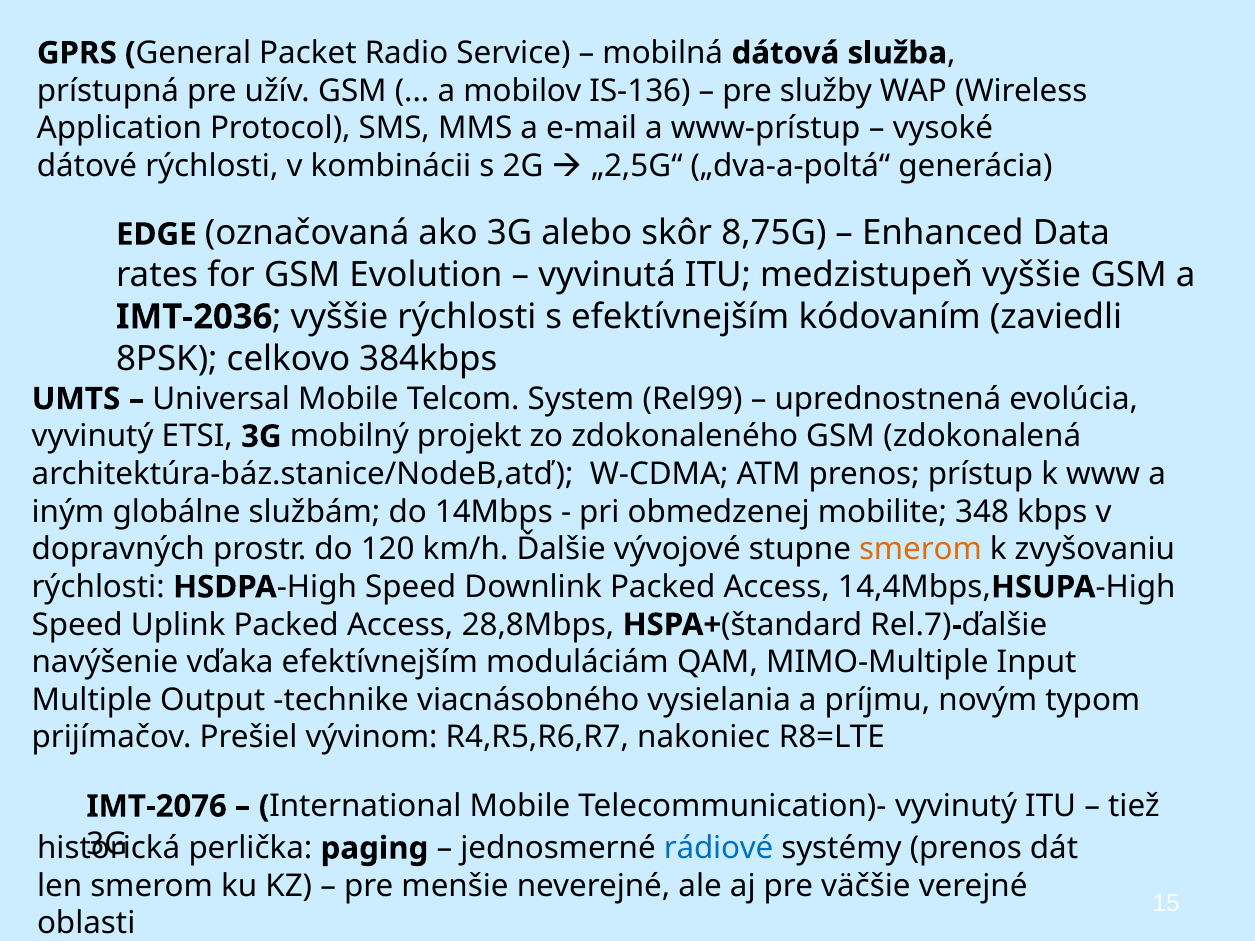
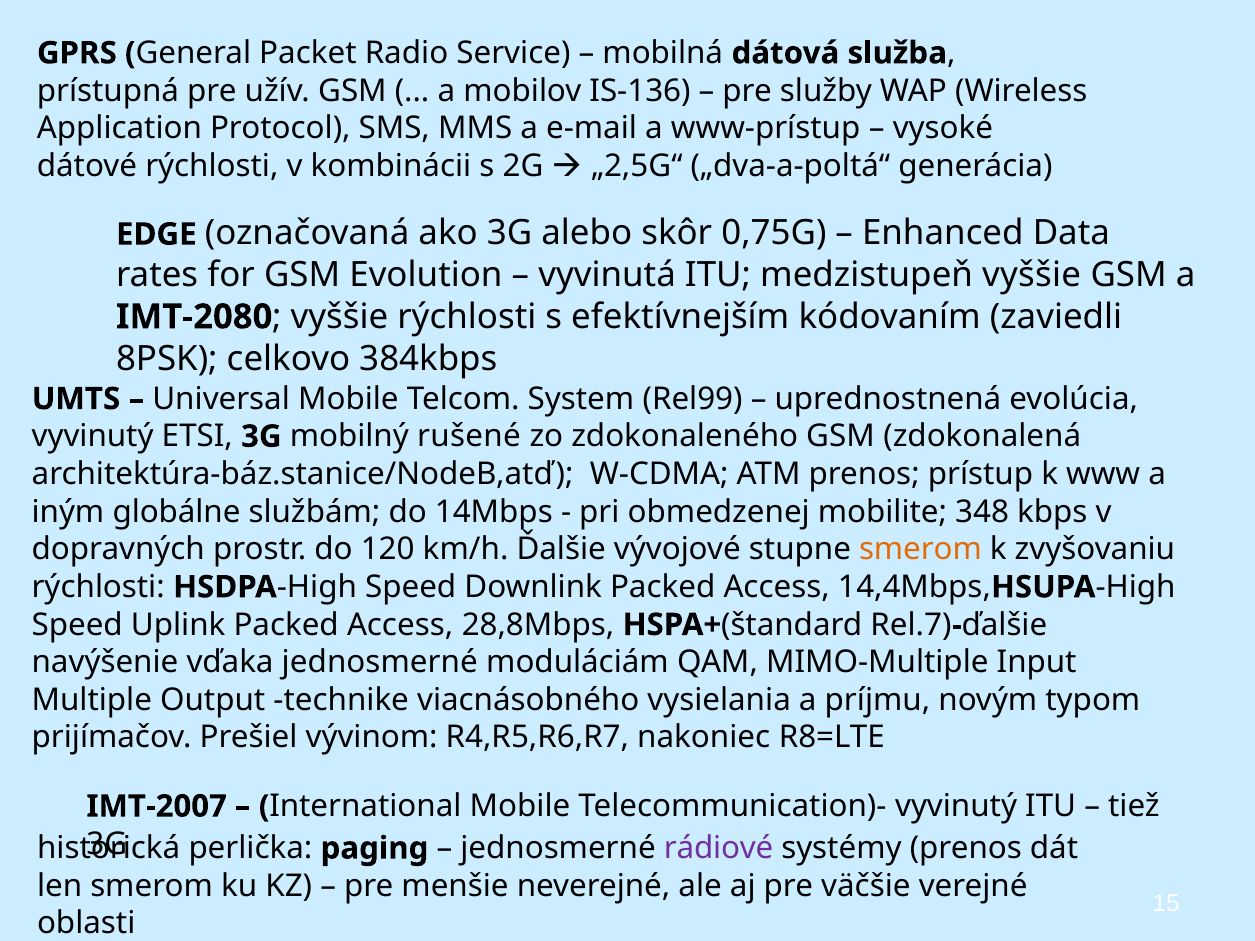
8,75G: 8,75G -> 0,75G
IMT-2036: IMT-2036 -> IMT-2080
projekt: projekt -> rušené
vďaka efektívnejším: efektívnejším -> jednosmerné
IMT-2076: IMT-2076 -> IMT-2007
rádiové colour: blue -> purple
